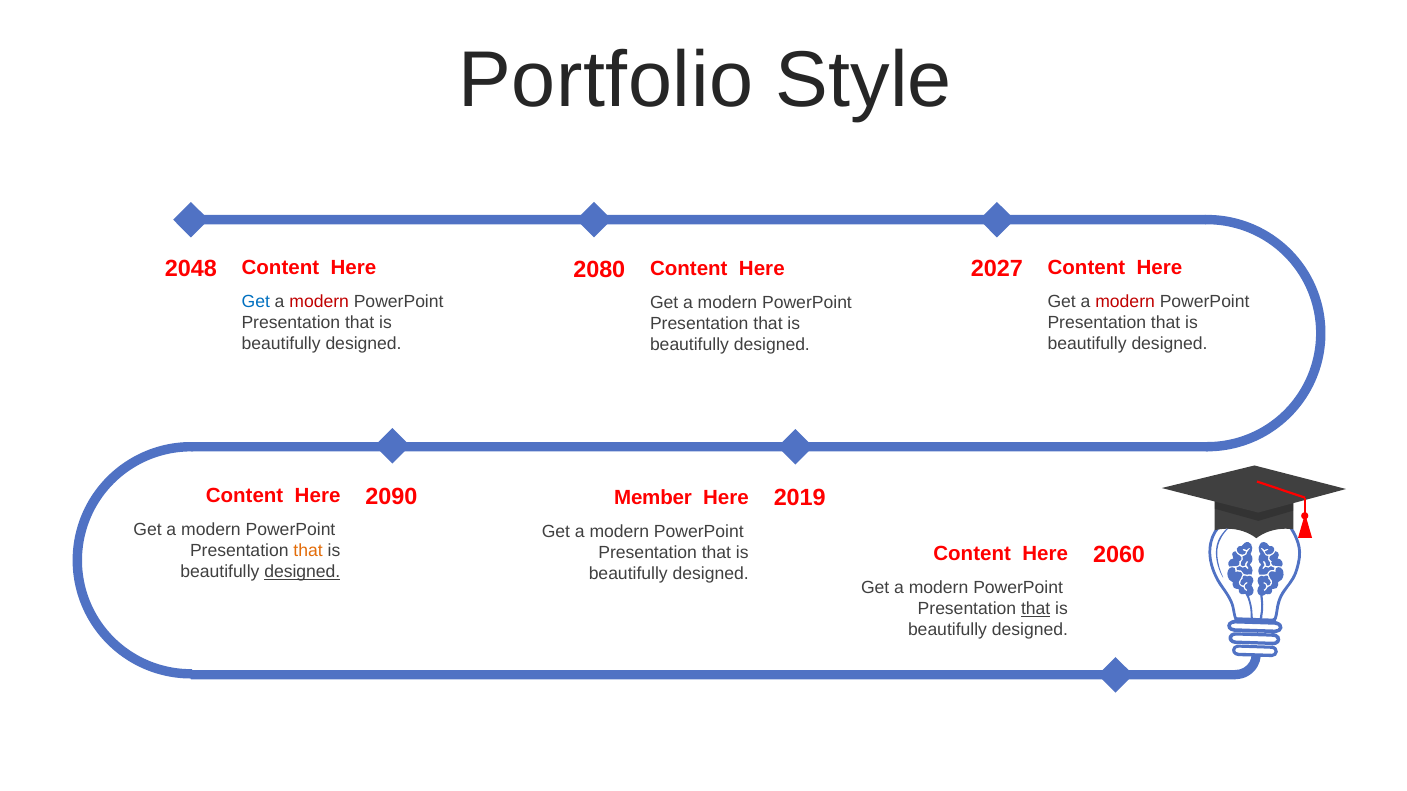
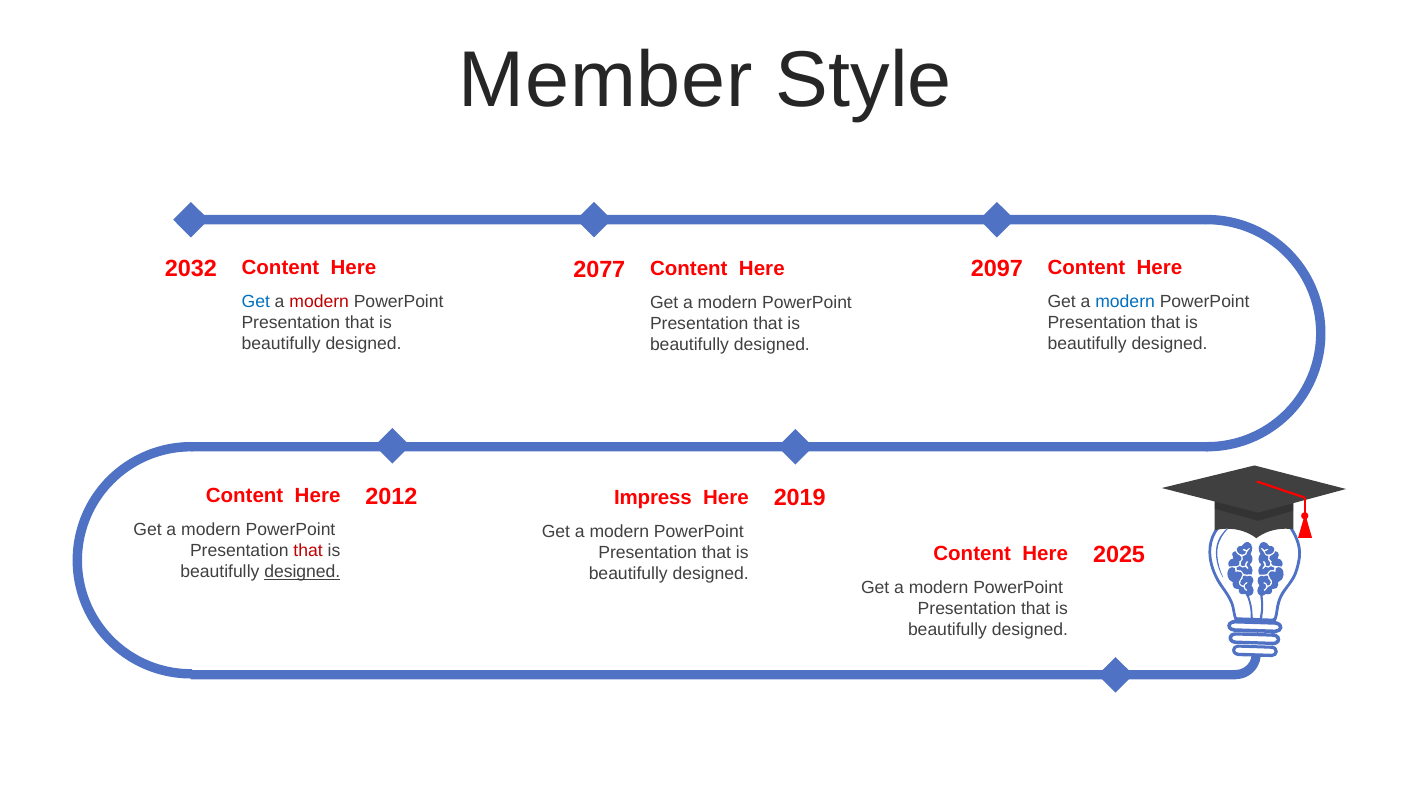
Portfolio: Portfolio -> Member
2048: 2048 -> 2032
2027: 2027 -> 2097
2080: 2080 -> 2077
modern at (1125, 302) colour: red -> blue
2090: 2090 -> 2012
Member: Member -> Impress
that at (308, 551) colour: orange -> red
2060: 2060 -> 2025
that at (1036, 609) underline: present -> none
